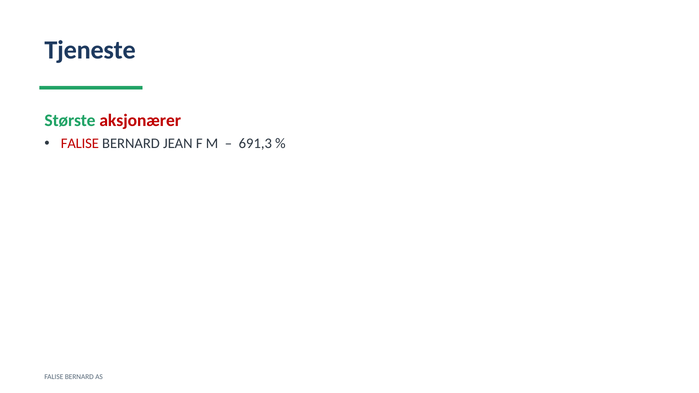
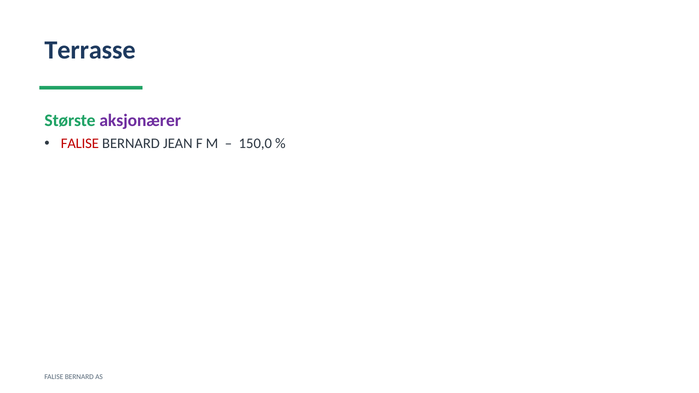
Tjeneste: Tjeneste -> Terrasse
aksjonærer colour: red -> purple
691,3: 691,3 -> 150,0
